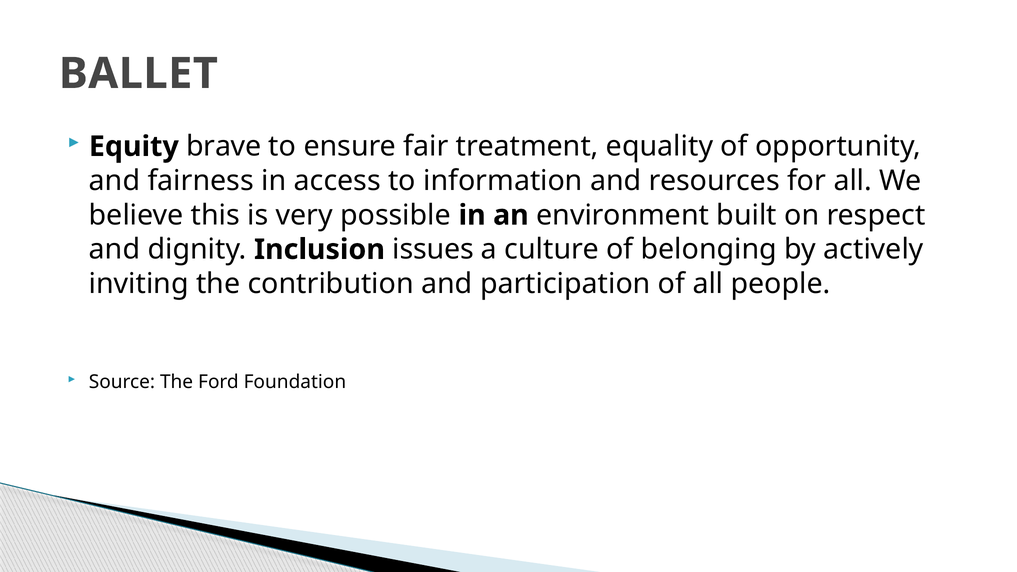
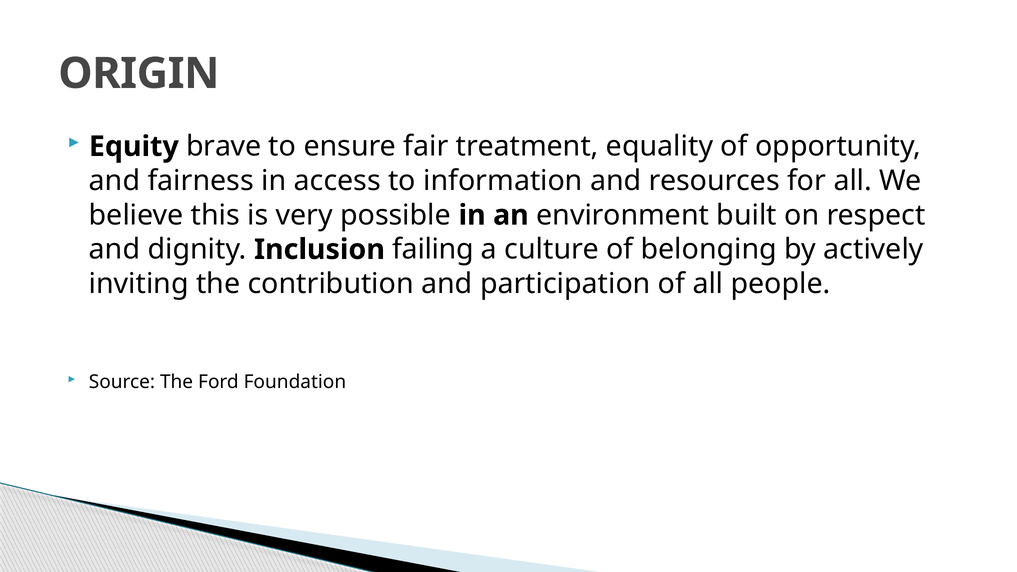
BALLET: BALLET -> ORIGIN
issues: issues -> failing
